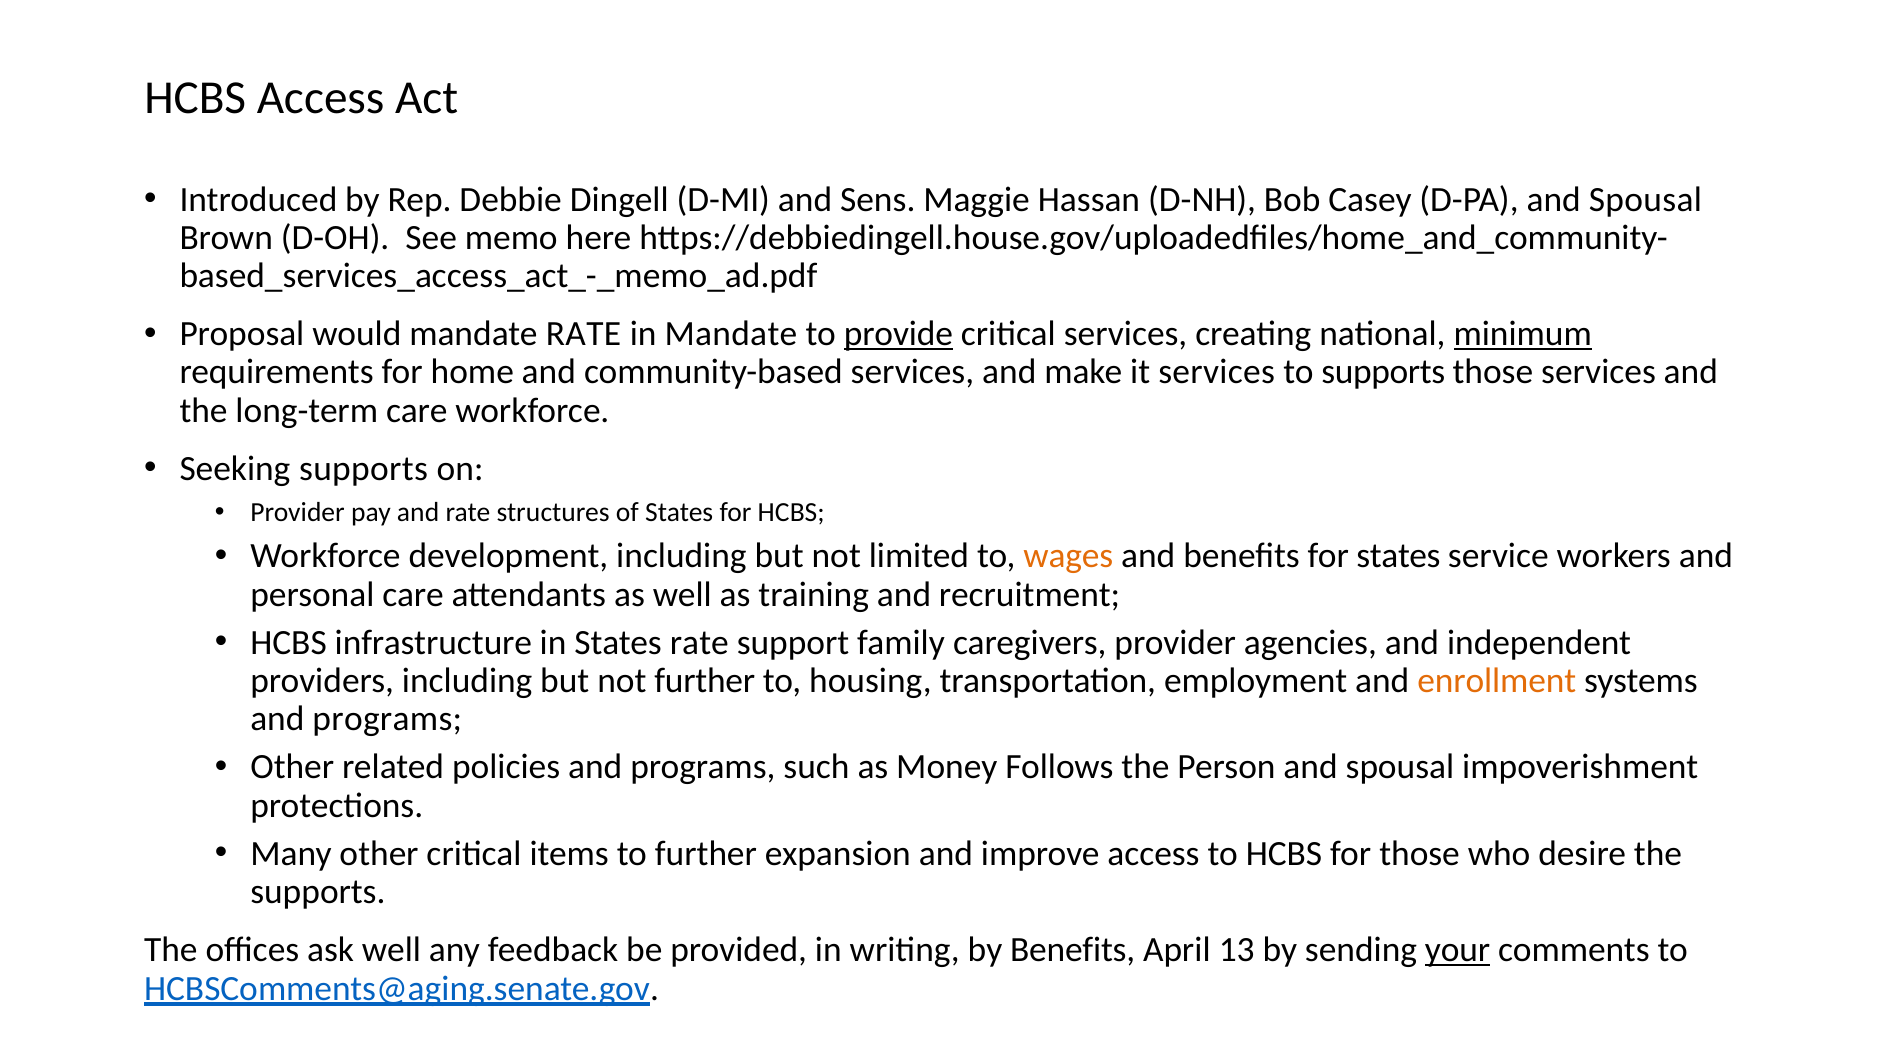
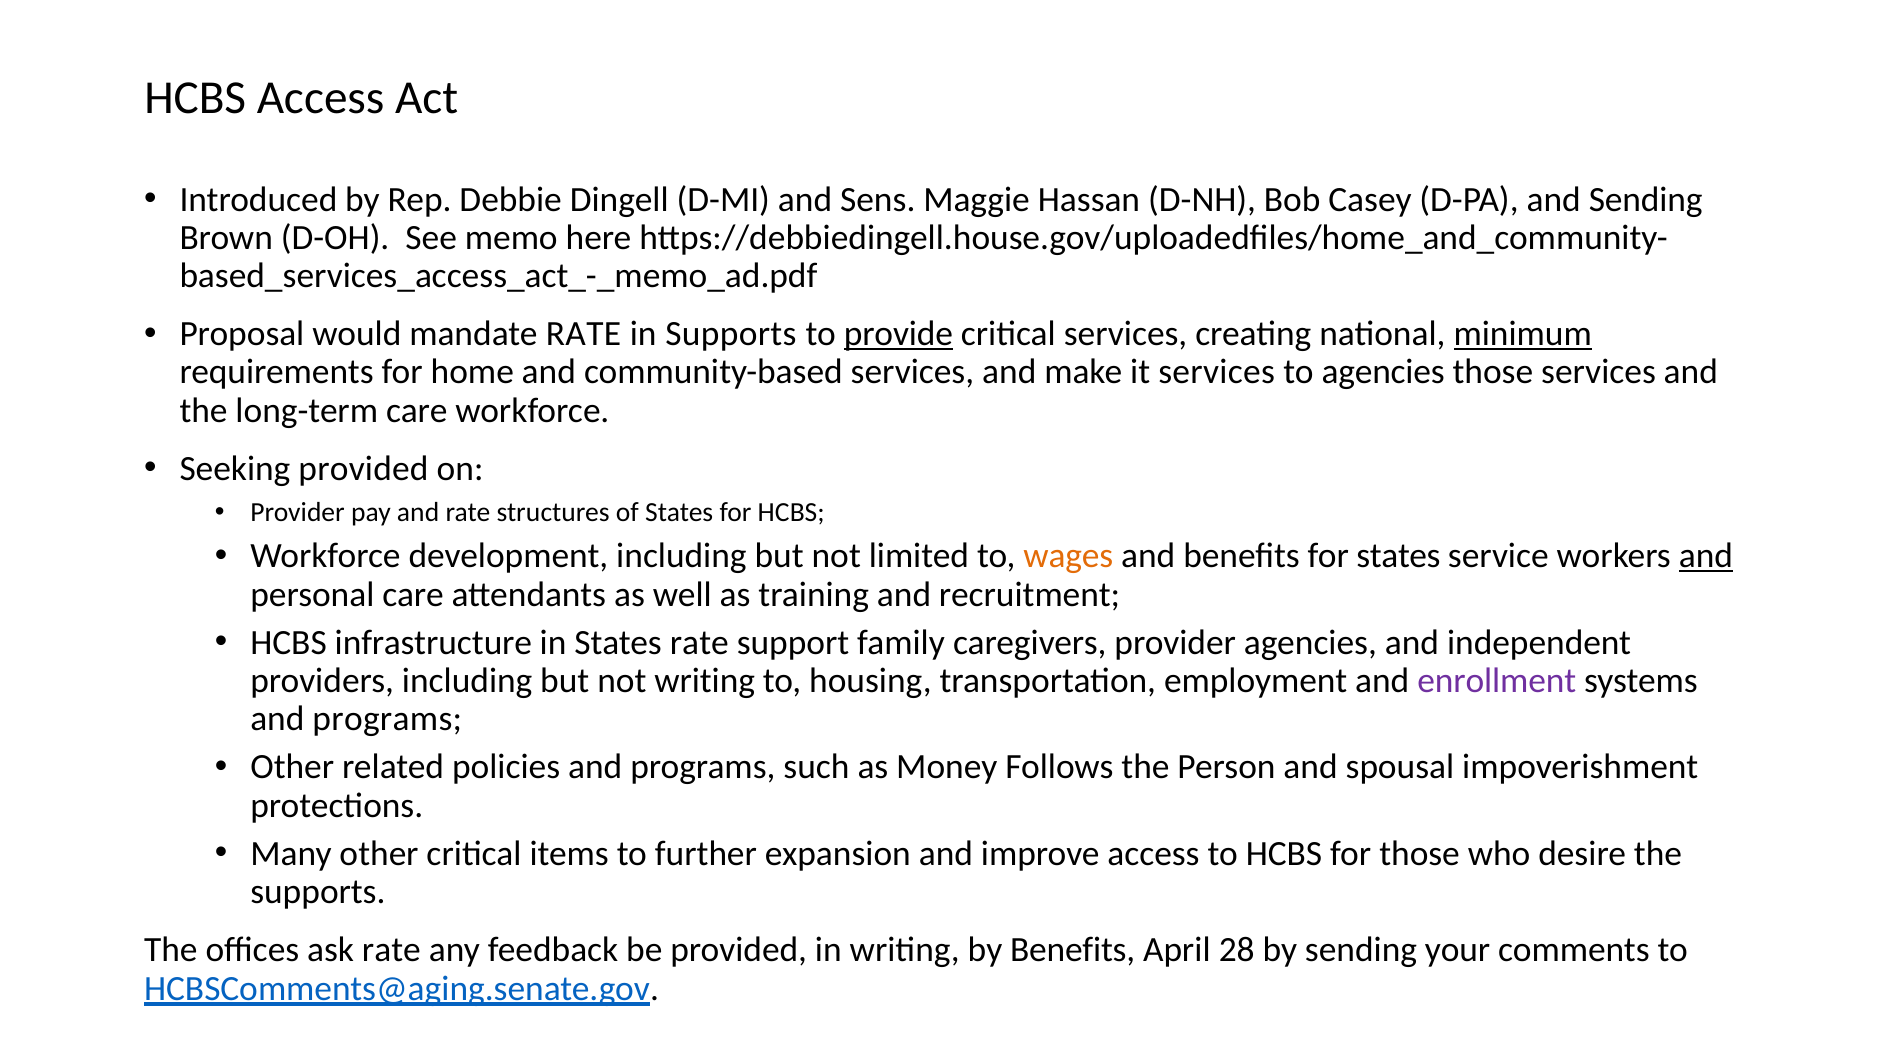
D-PA and Spousal: Spousal -> Sending
in Mandate: Mandate -> Supports
to supports: supports -> agencies
Seeking supports: supports -> provided
and at (1706, 556) underline: none -> present
not further: further -> writing
enrollment colour: orange -> purple
ask well: well -> rate
13: 13 -> 28
your underline: present -> none
